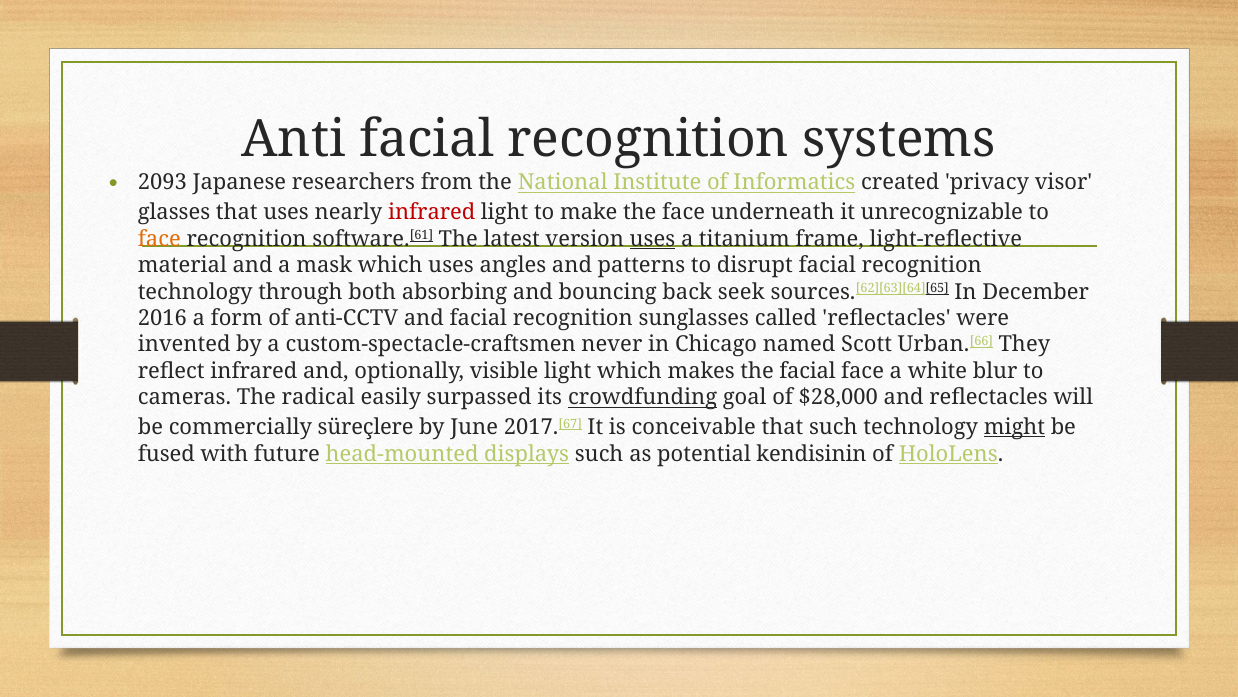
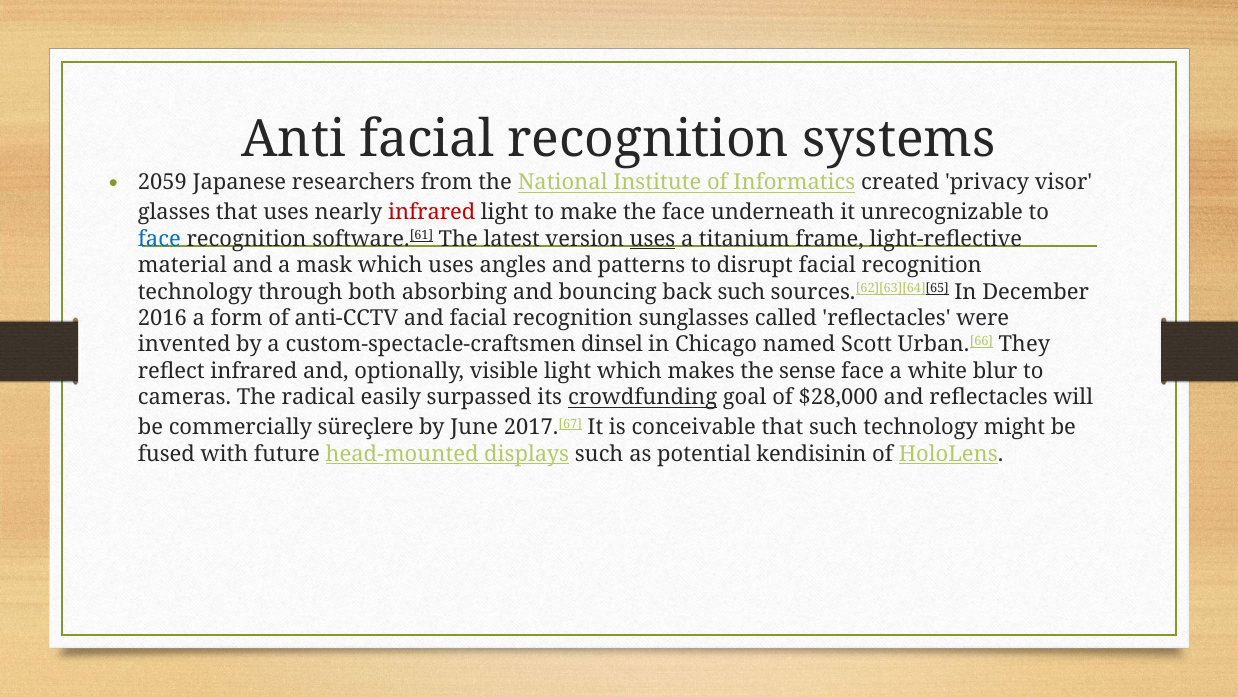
2093: 2093 -> 2059
face at (159, 239) colour: orange -> blue
back seek: seek -> such
never: never -> dinsel
the facial: facial -> sense
might underline: present -> none
